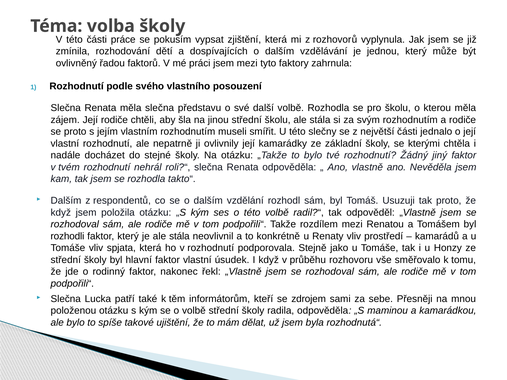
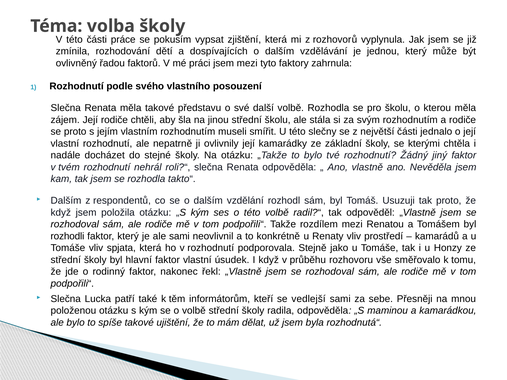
měla slečna: slečna -> takové
je ale stála: stála -> sami
zdrojem: zdrojem -> vedlejší
